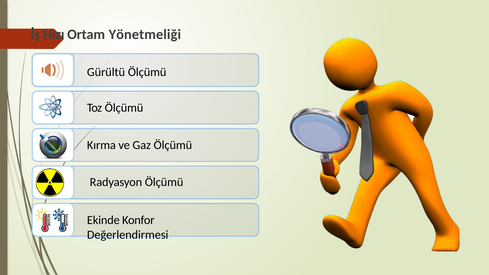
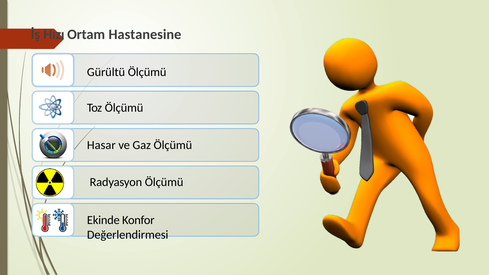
Yönetmeliği: Yönetmeliği -> Hastanesine
Kırma: Kırma -> Hasar
